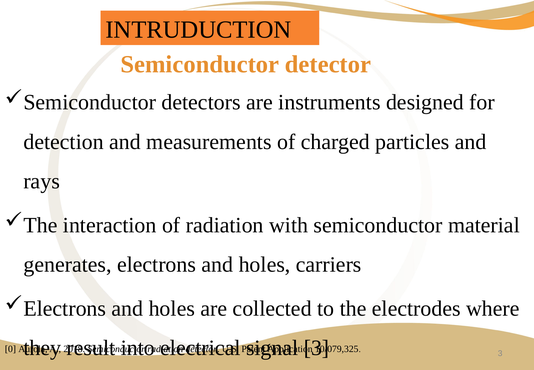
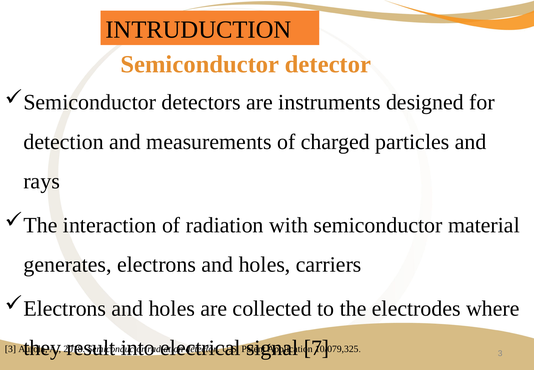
3 at (317, 348): 3 -> 7
0 at (10, 349): 0 -> 3
